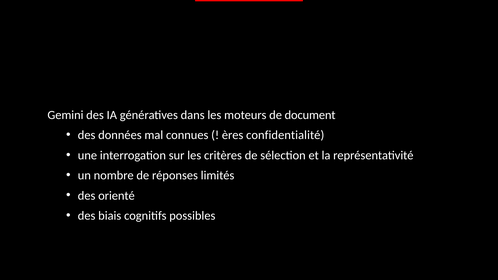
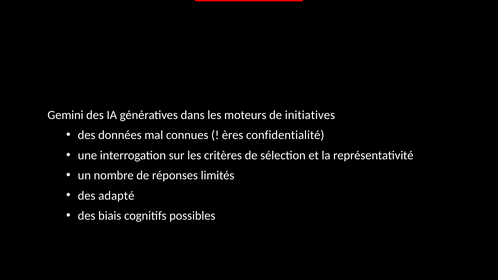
document: document -> initiatives
orienté: orienté -> adapté
